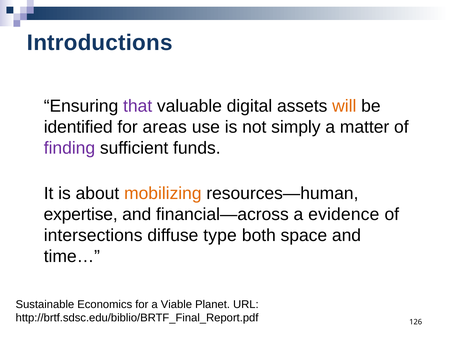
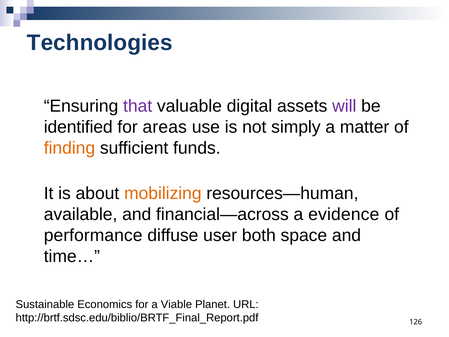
Introductions: Introductions -> Technologies
will colour: orange -> purple
finding colour: purple -> orange
expertise: expertise -> available
intersections: intersections -> performance
type: type -> user
